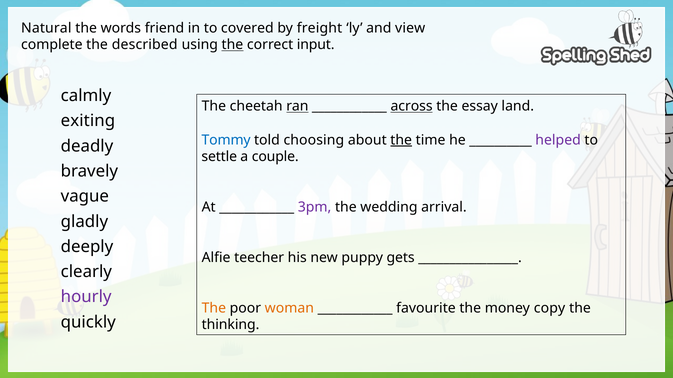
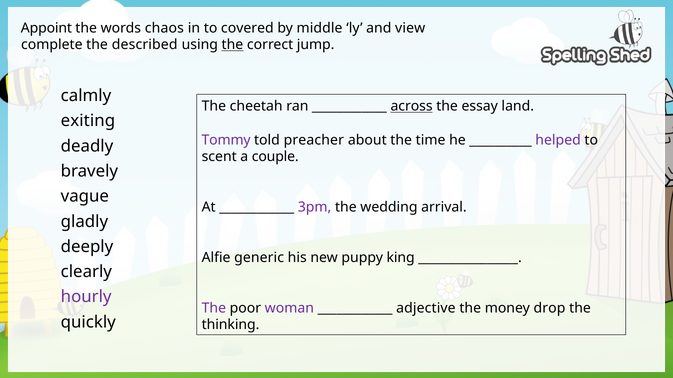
Natural: Natural -> Appoint
friend: friend -> chaos
freight: freight -> middle
input: input -> jump
ran underline: present -> none
Tommy colour: blue -> purple
choosing: choosing -> preacher
the at (401, 140) underline: present -> none
settle: settle -> scent
teecher: teecher -> generic
gets: gets -> king
The at (214, 308) colour: orange -> purple
woman colour: orange -> purple
favourite: favourite -> adjective
copy: copy -> drop
